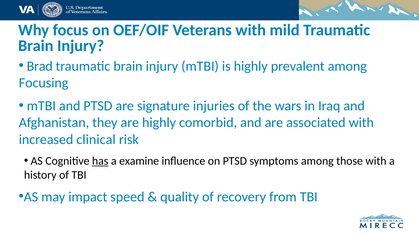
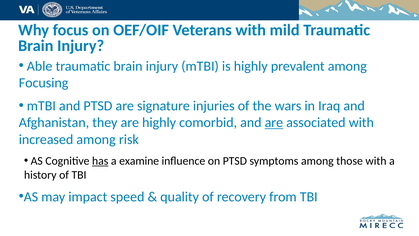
Brad: Brad -> Able
are at (274, 123) underline: none -> present
increased clinical: clinical -> among
